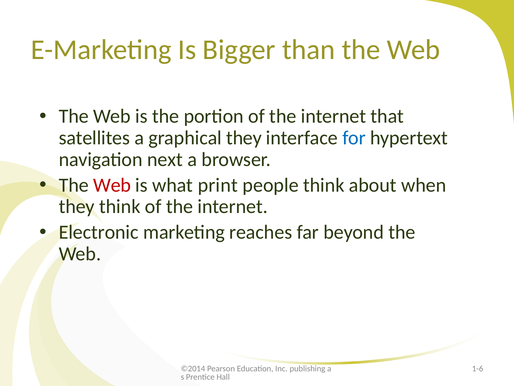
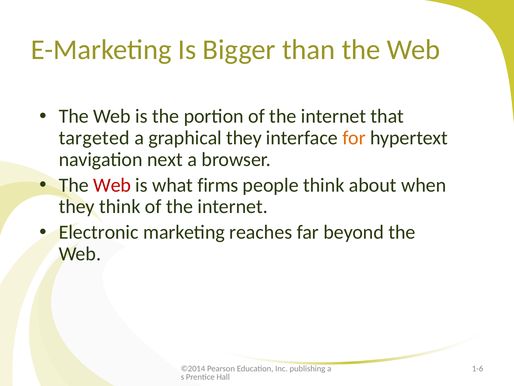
satellites: satellites -> targeted
for colour: blue -> orange
print: print -> firms
